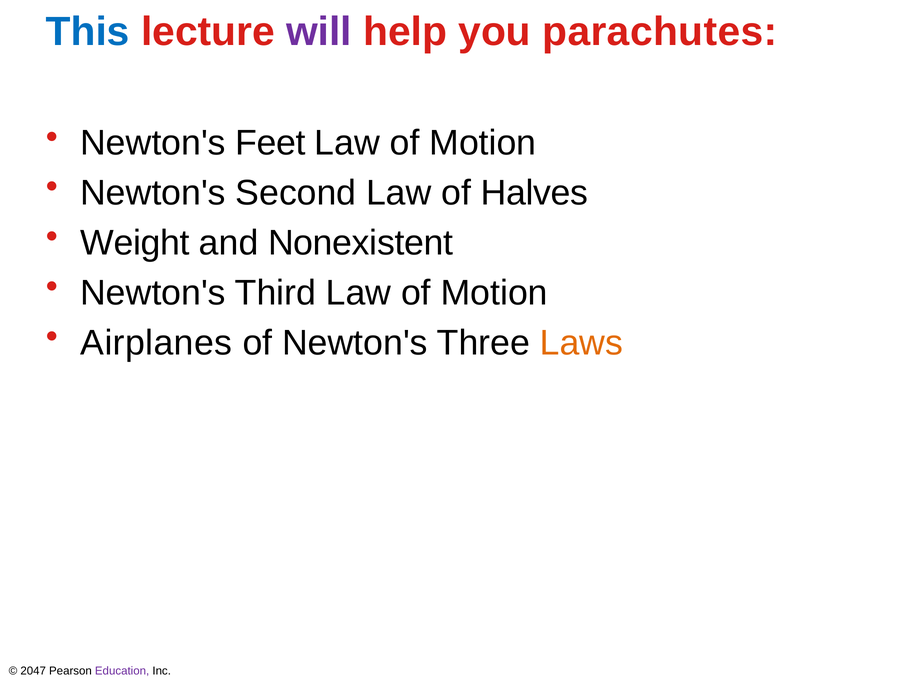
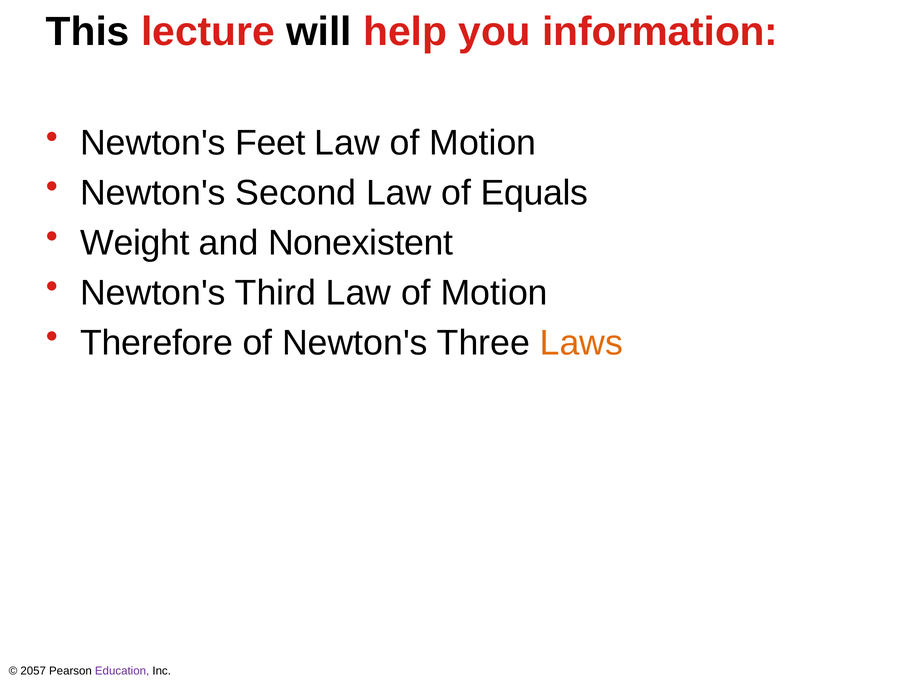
This colour: blue -> black
will colour: purple -> black
parachutes: parachutes -> information
Halves: Halves -> Equals
Airplanes: Airplanes -> Therefore
2047: 2047 -> 2057
